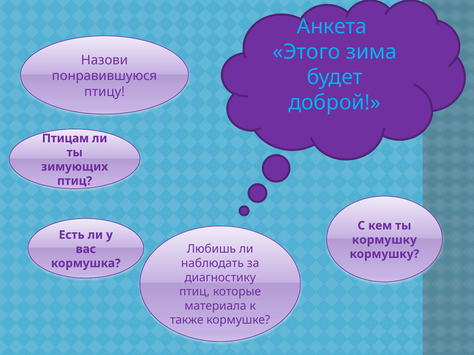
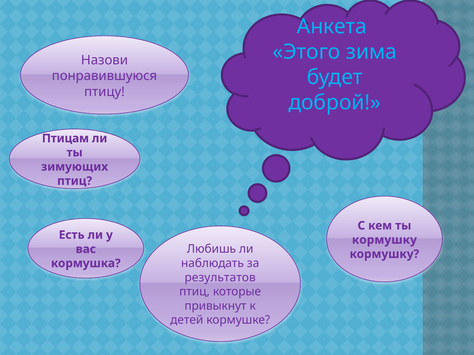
диагностику: диагностику -> результатов
материала: материала -> привыкнут
также: также -> детей
